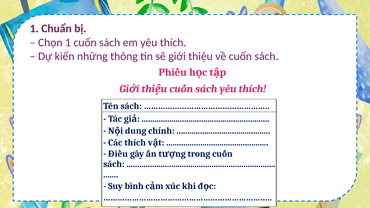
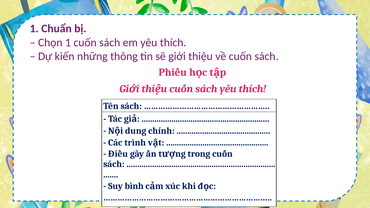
Các thích: thích -> trình
